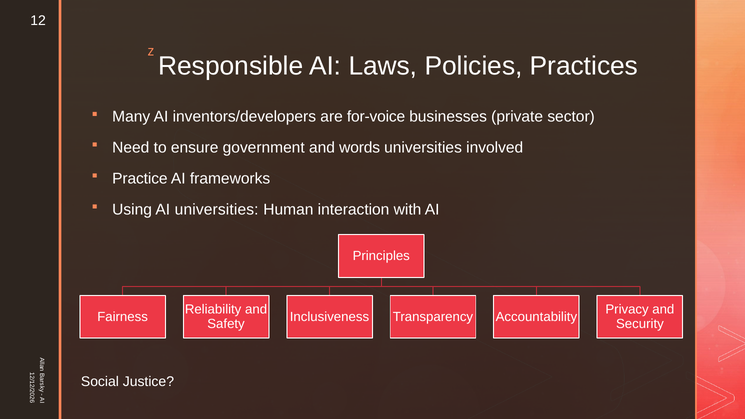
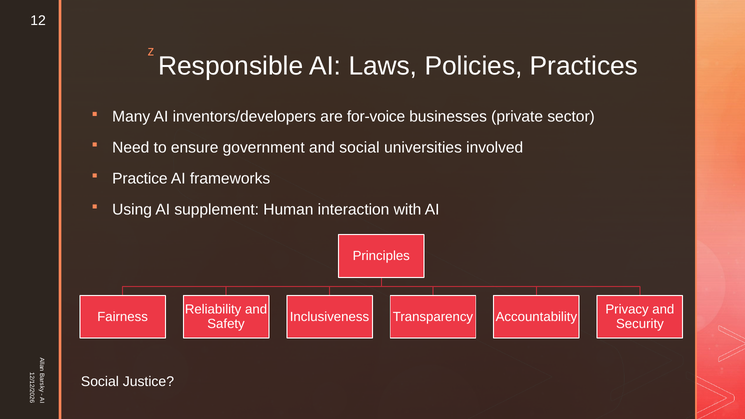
and words: words -> social
AI universities: universities -> supplement
